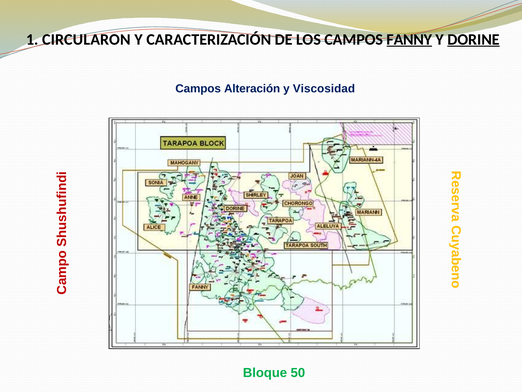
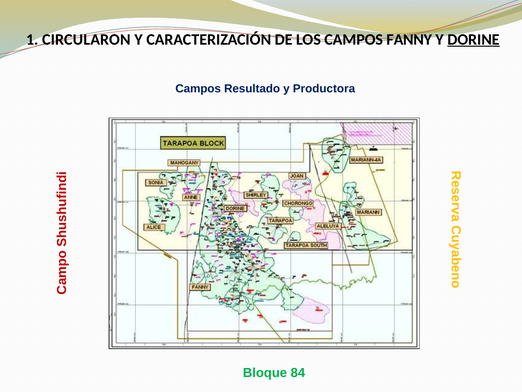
FANNY underline: present -> none
Alteración: Alteración -> Resultado
Viscosidad: Viscosidad -> Productora
50: 50 -> 84
